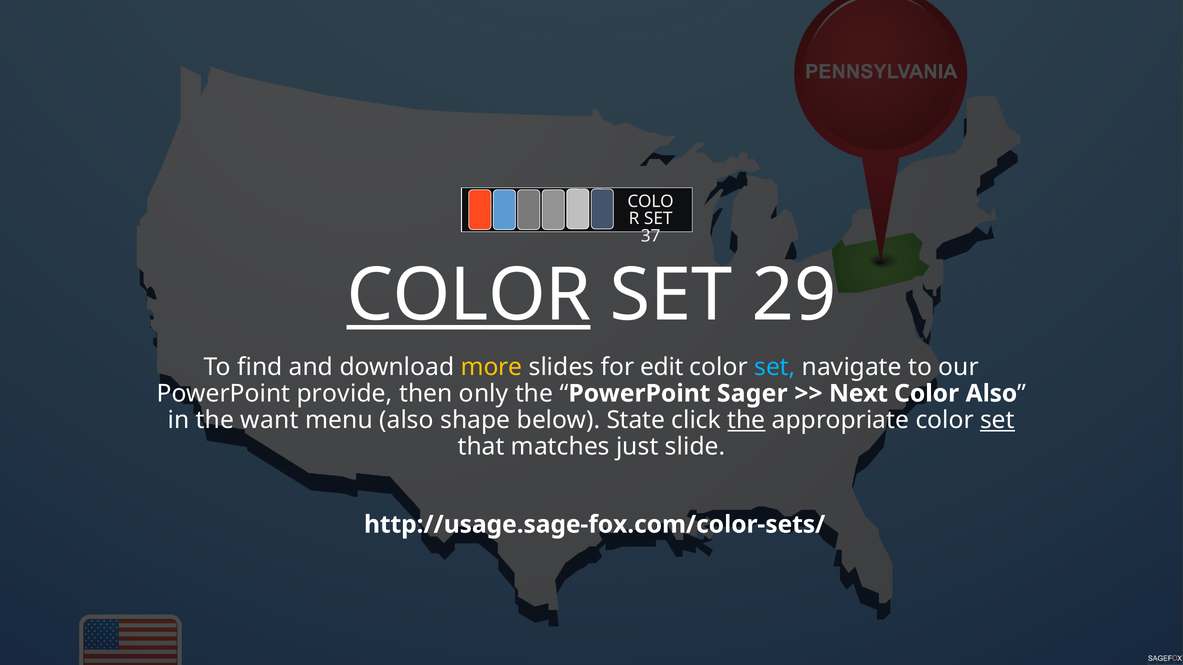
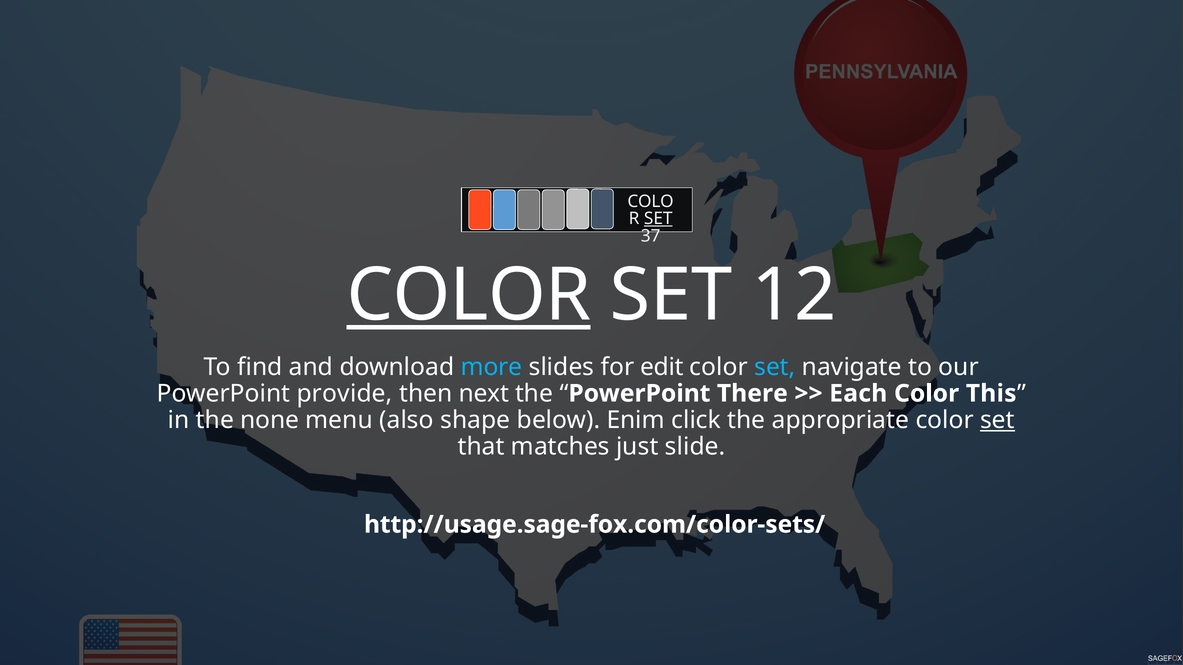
SET at (658, 219) underline: none -> present
29: 29 -> 12
more colour: yellow -> light blue
only: only -> next
Sager: Sager -> There
Next: Next -> Each
Color Also: Also -> This
want: want -> none
State: State -> Enim
the at (746, 420) underline: present -> none
